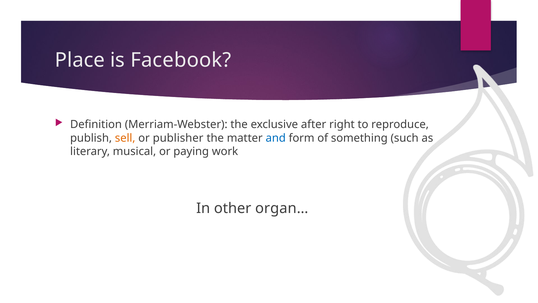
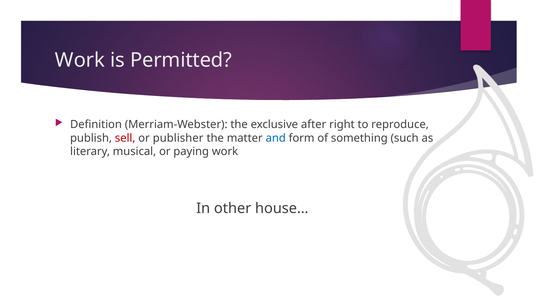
Place at (80, 60): Place -> Work
Facebook: Facebook -> Permitted
sell colour: orange -> red
organ…: organ… -> house…
